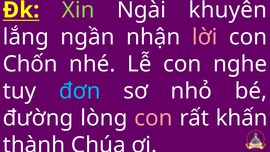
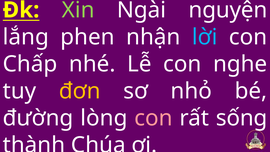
khuyên: khuyên -> nguyện
ngần: ngần -> phen
lời colour: pink -> light blue
Chốn: Chốn -> Chấp
đơn colour: light blue -> yellow
khấn: khấn -> sống
